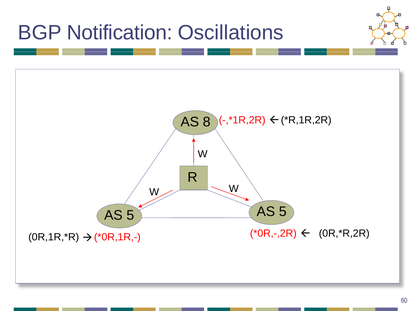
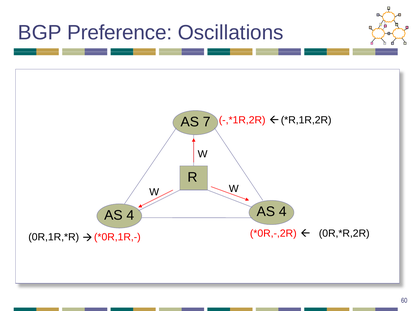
Notification: Notification -> Preference
8: 8 -> 7
5 at (130, 215): 5 -> 4
5 at (283, 212): 5 -> 4
